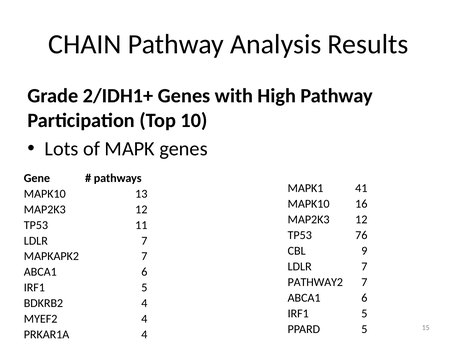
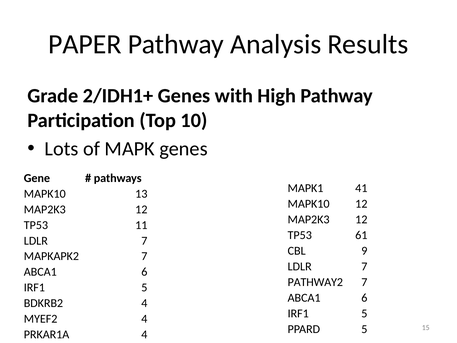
CHAIN: CHAIN -> PAPER
MAPK10 16: 16 -> 12
76: 76 -> 61
